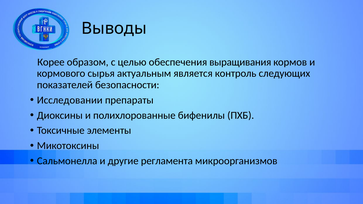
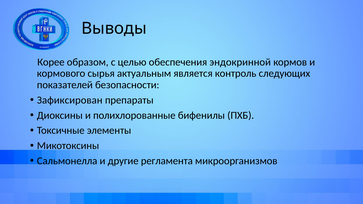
выращивания: выращивания -> эндокринной
Исследовании: Исследовании -> Зафиксирован
